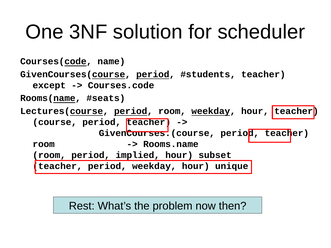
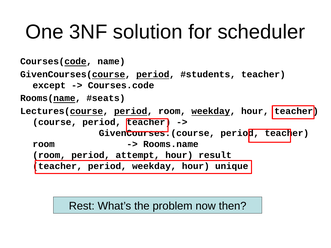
implied: implied -> attempt
subset: subset -> result
